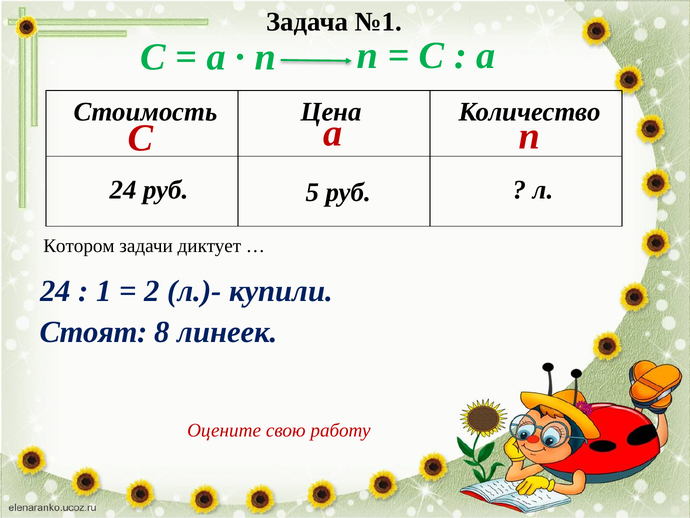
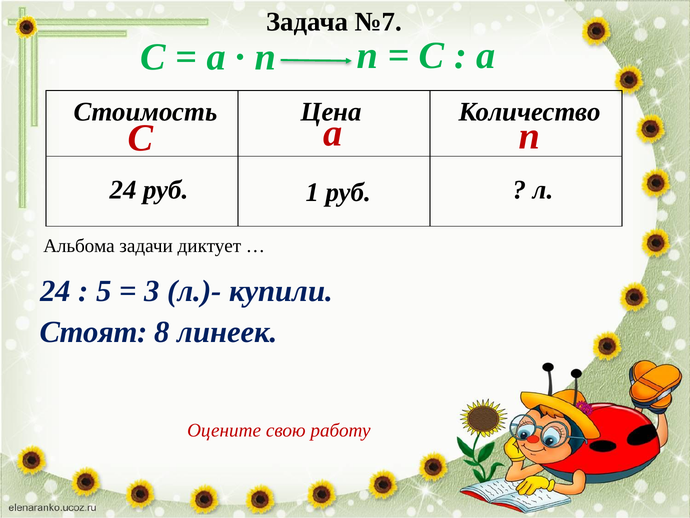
№1: №1 -> №7
5: 5 -> 1
Котором: Котором -> Альбома
1: 1 -> 5
2: 2 -> 3
